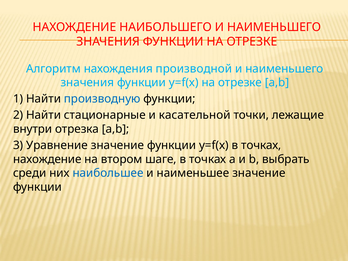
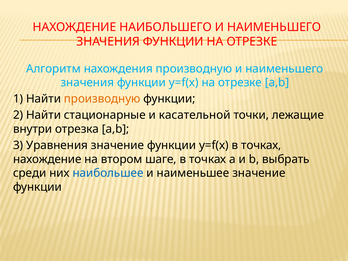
нахождения производной: производной -> производную
производную at (102, 99) colour: blue -> orange
Уравнение: Уравнение -> Уравнения
